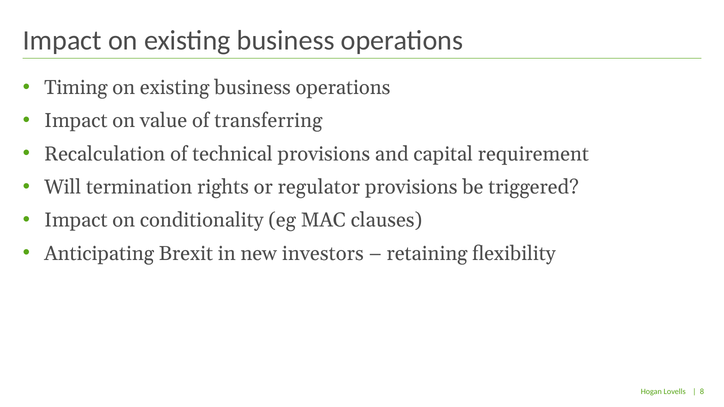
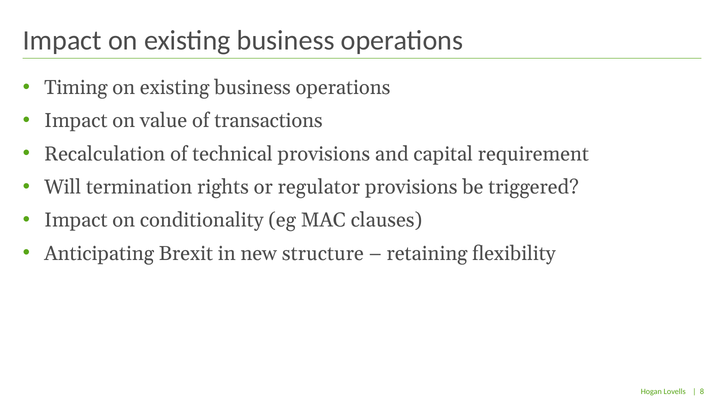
transferring: transferring -> transactions
investors: investors -> structure
